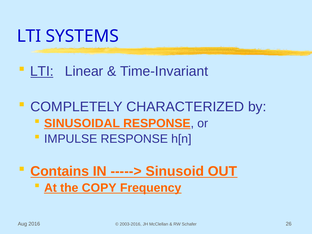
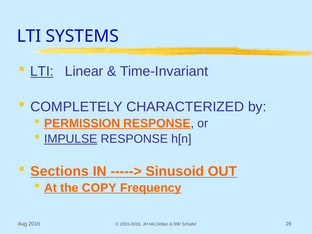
SINUSOIDAL: SINUSOIDAL -> PERMISSION
IMPULSE underline: none -> present
Contains: Contains -> Sections
